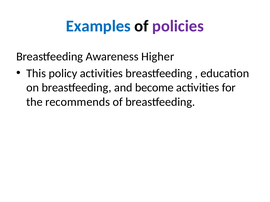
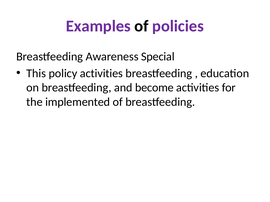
Examples colour: blue -> purple
Higher: Higher -> Special
recommends: recommends -> implemented
